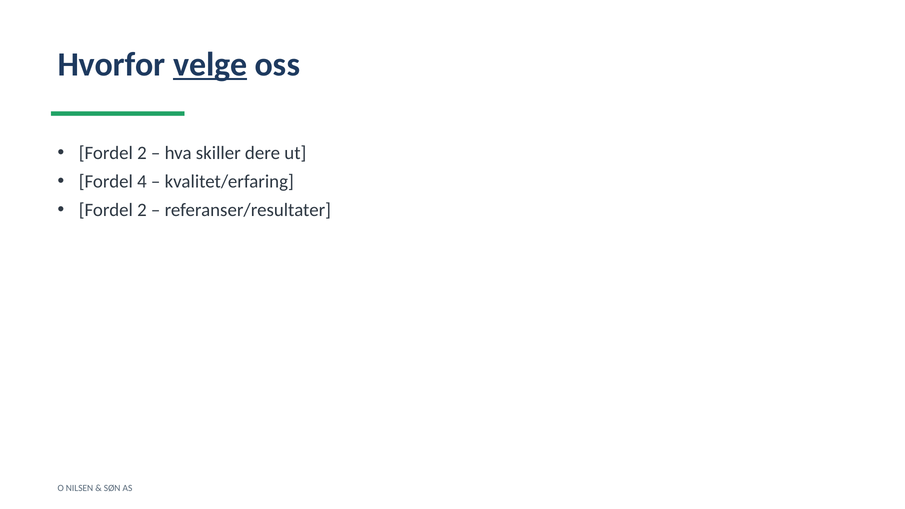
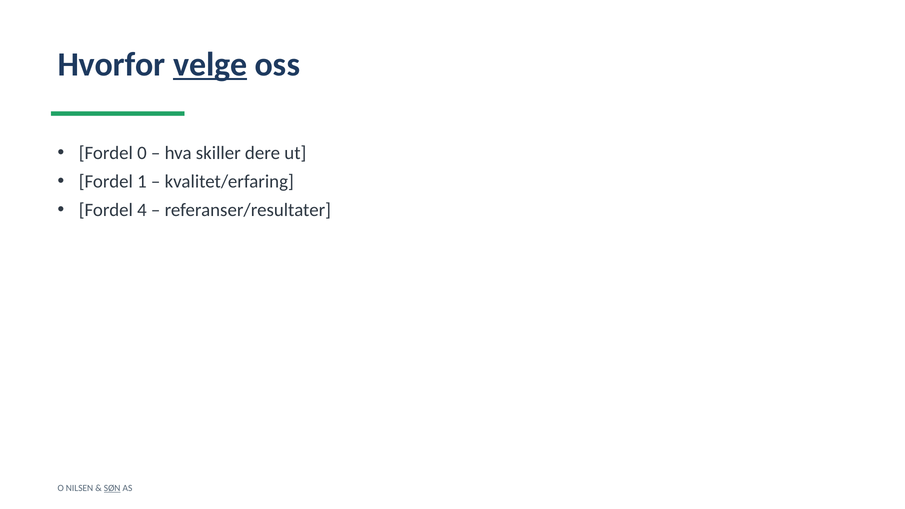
2 at (142, 153): 2 -> 0
4: 4 -> 1
2 at (142, 210): 2 -> 4
SØN underline: none -> present
